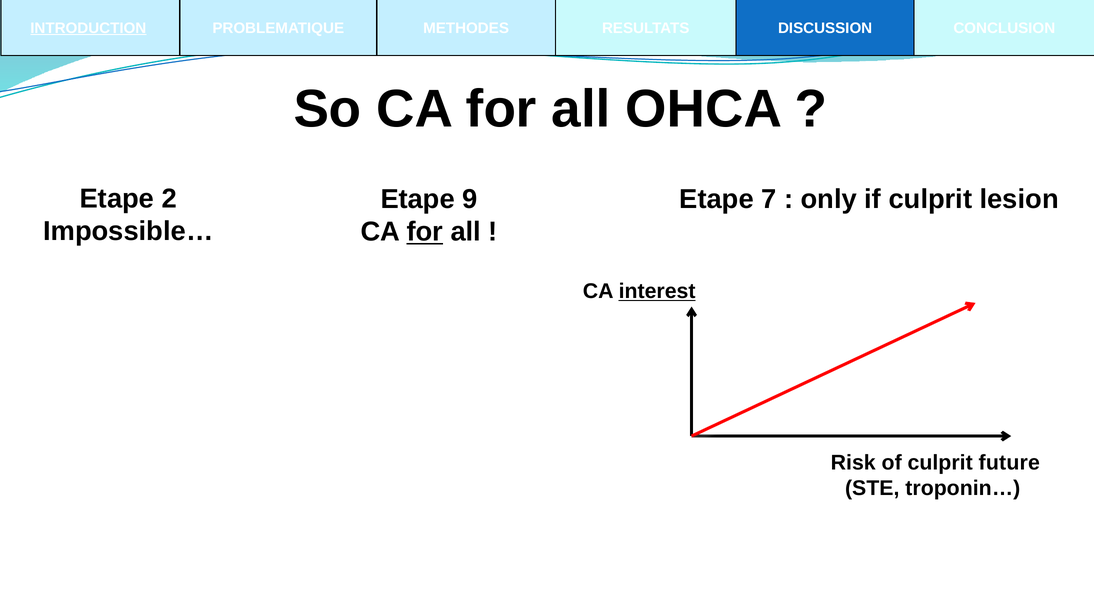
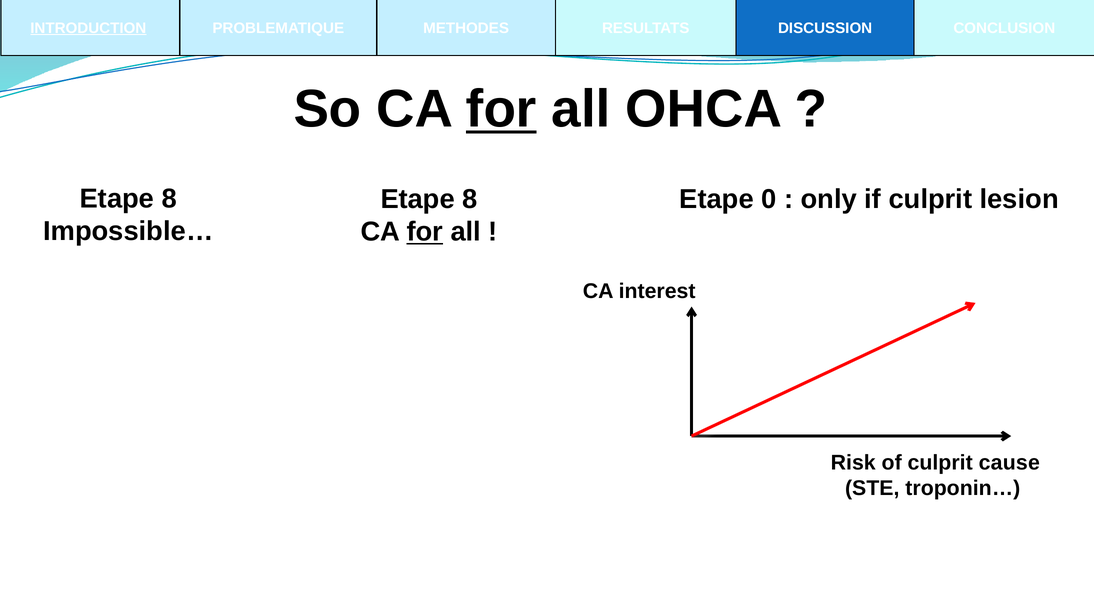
for at (501, 109) underline: none -> present
2 at (169, 199): 2 -> 8
9 at (470, 199): 9 -> 8
7: 7 -> 0
interest underline: present -> none
future: future -> cause
